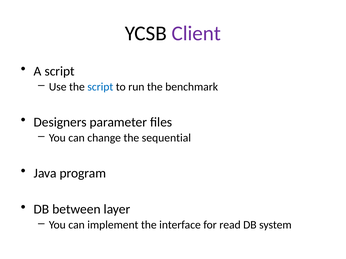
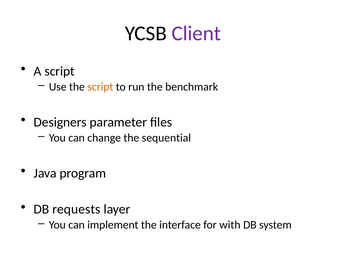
script at (100, 87) colour: blue -> orange
between: between -> requests
read: read -> with
